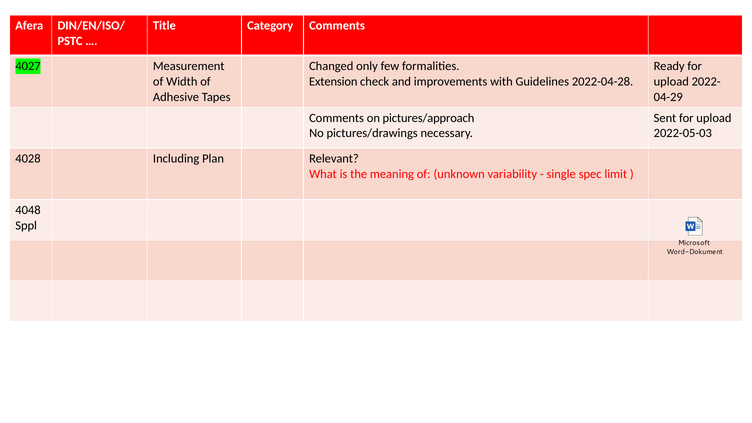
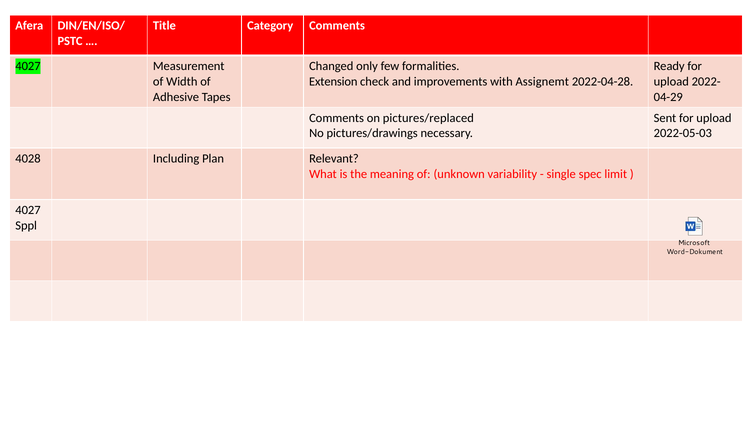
Guidelines: Guidelines -> Assignemt
pictures/approach: pictures/approach -> pictures/replaced
4048 at (28, 210): 4048 -> 4027
